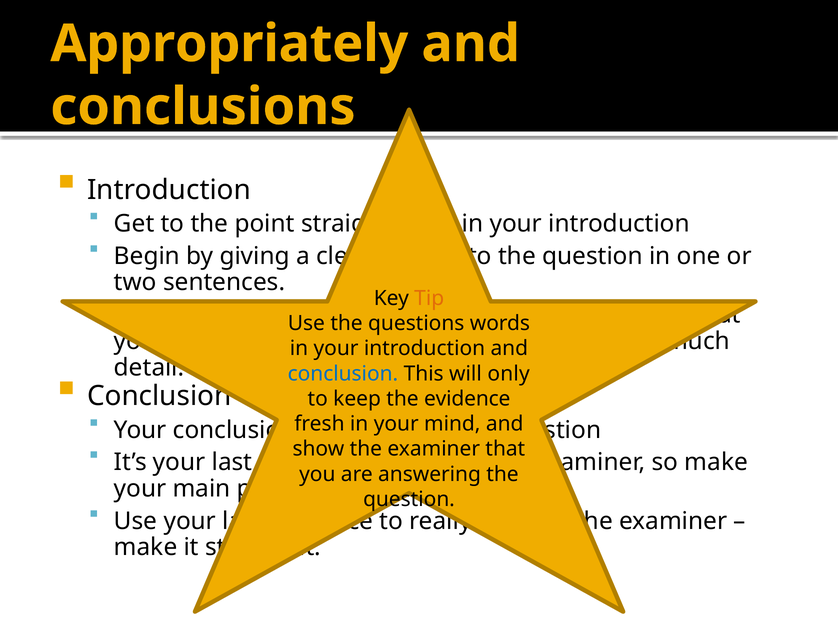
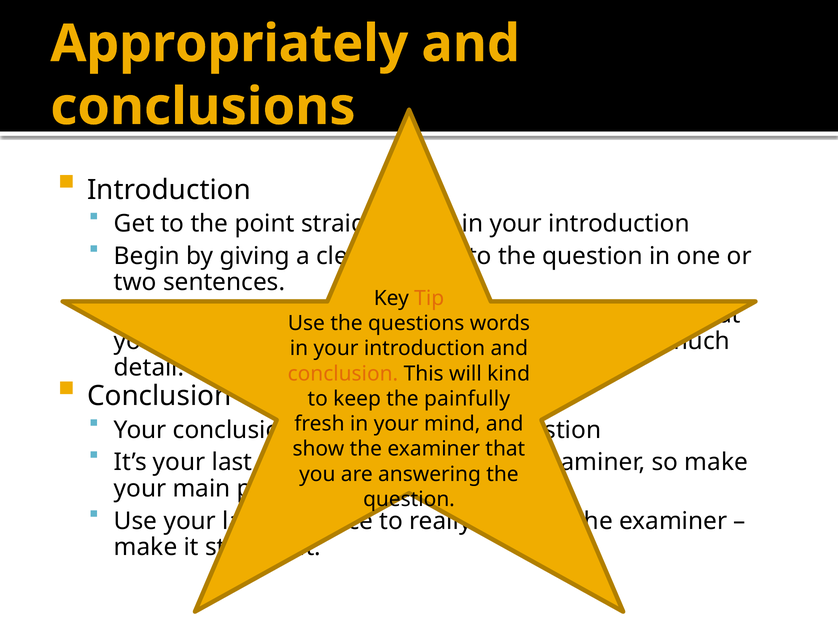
conclusion at (343, 373) colour: blue -> orange
only: only -> kind
evidence: evidence -> painfully
